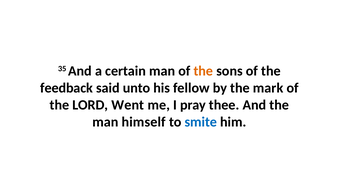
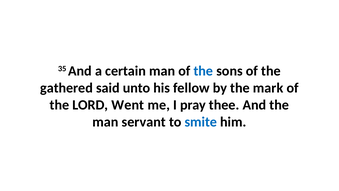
the at (203, 71) colour: orange -> blue
feedback: feedback -> gathered
himself: himself -> servant
